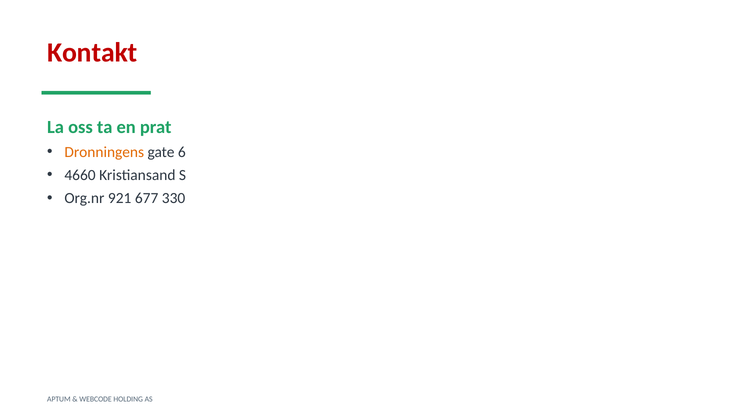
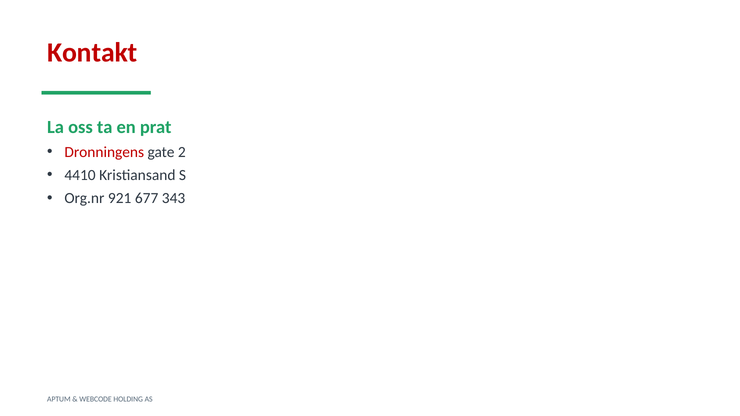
Dronningens colour: orange -> red
6: 6 -> 2
4660: 4660 -> 4410
330: 330 -> 343
